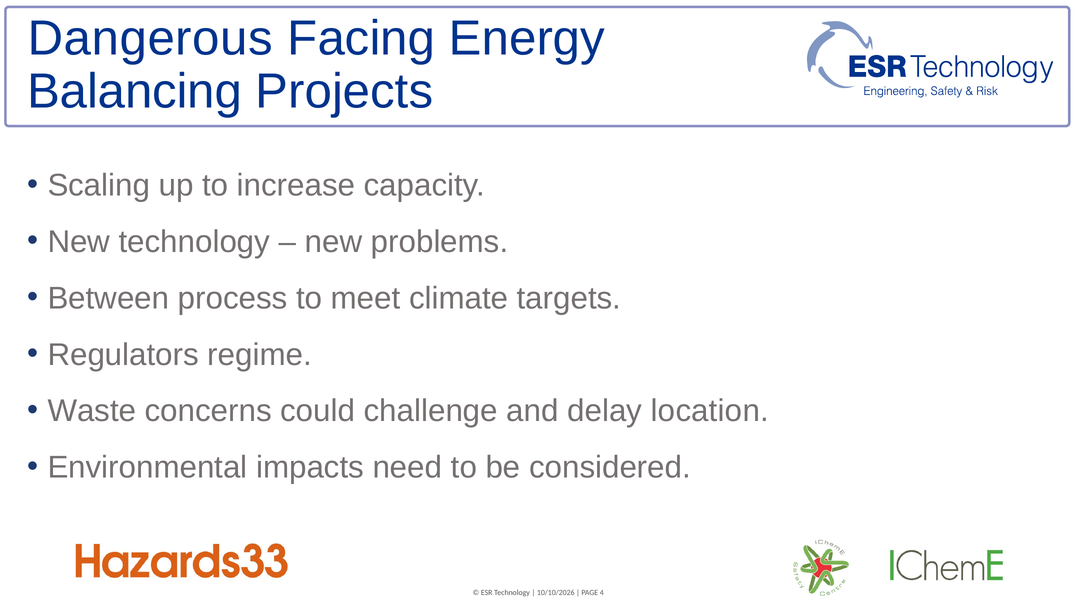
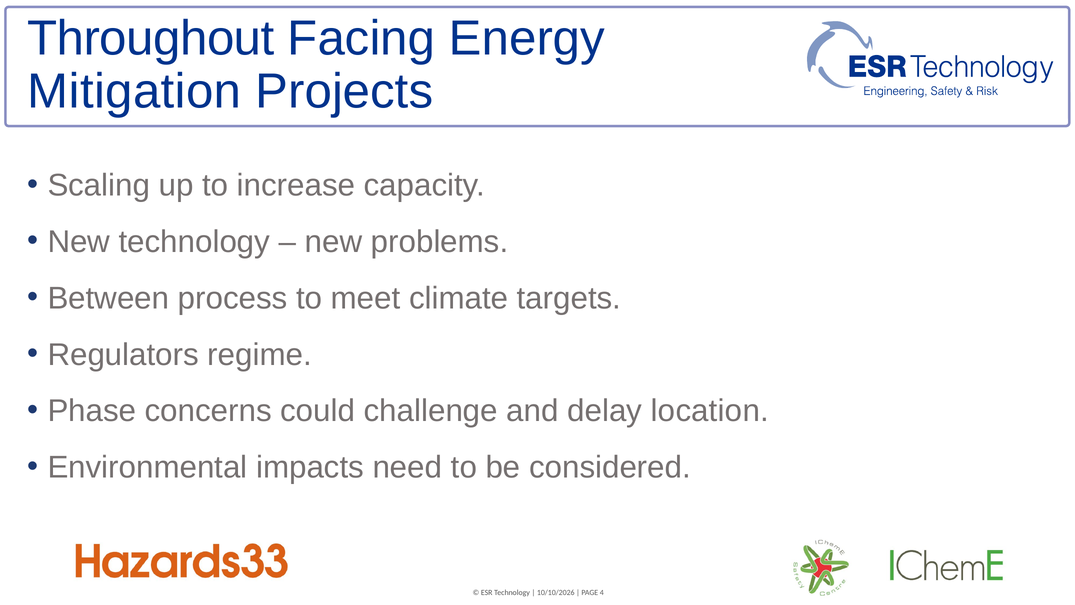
Dangerous: Dangerous -> Throughout
Balancing: Balancing -> Mitigation
Waste: Waste -> Phase
